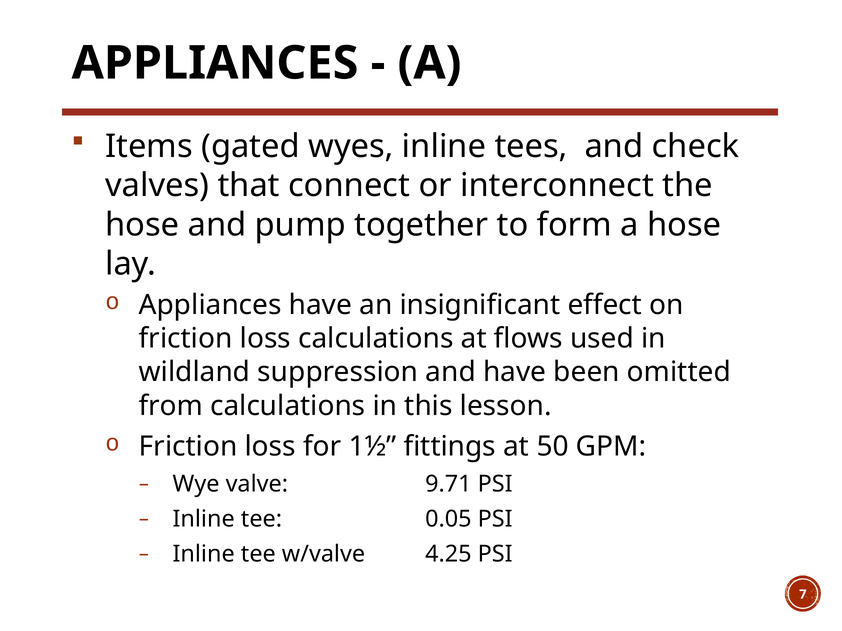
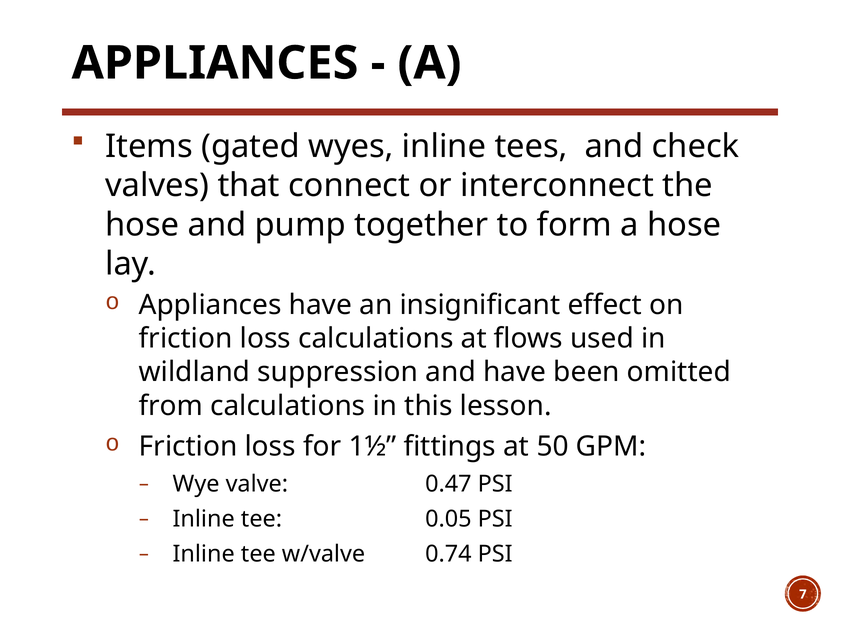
9.71: 9.71 -> 0.47
4.25: 4.25 -> 0.74
